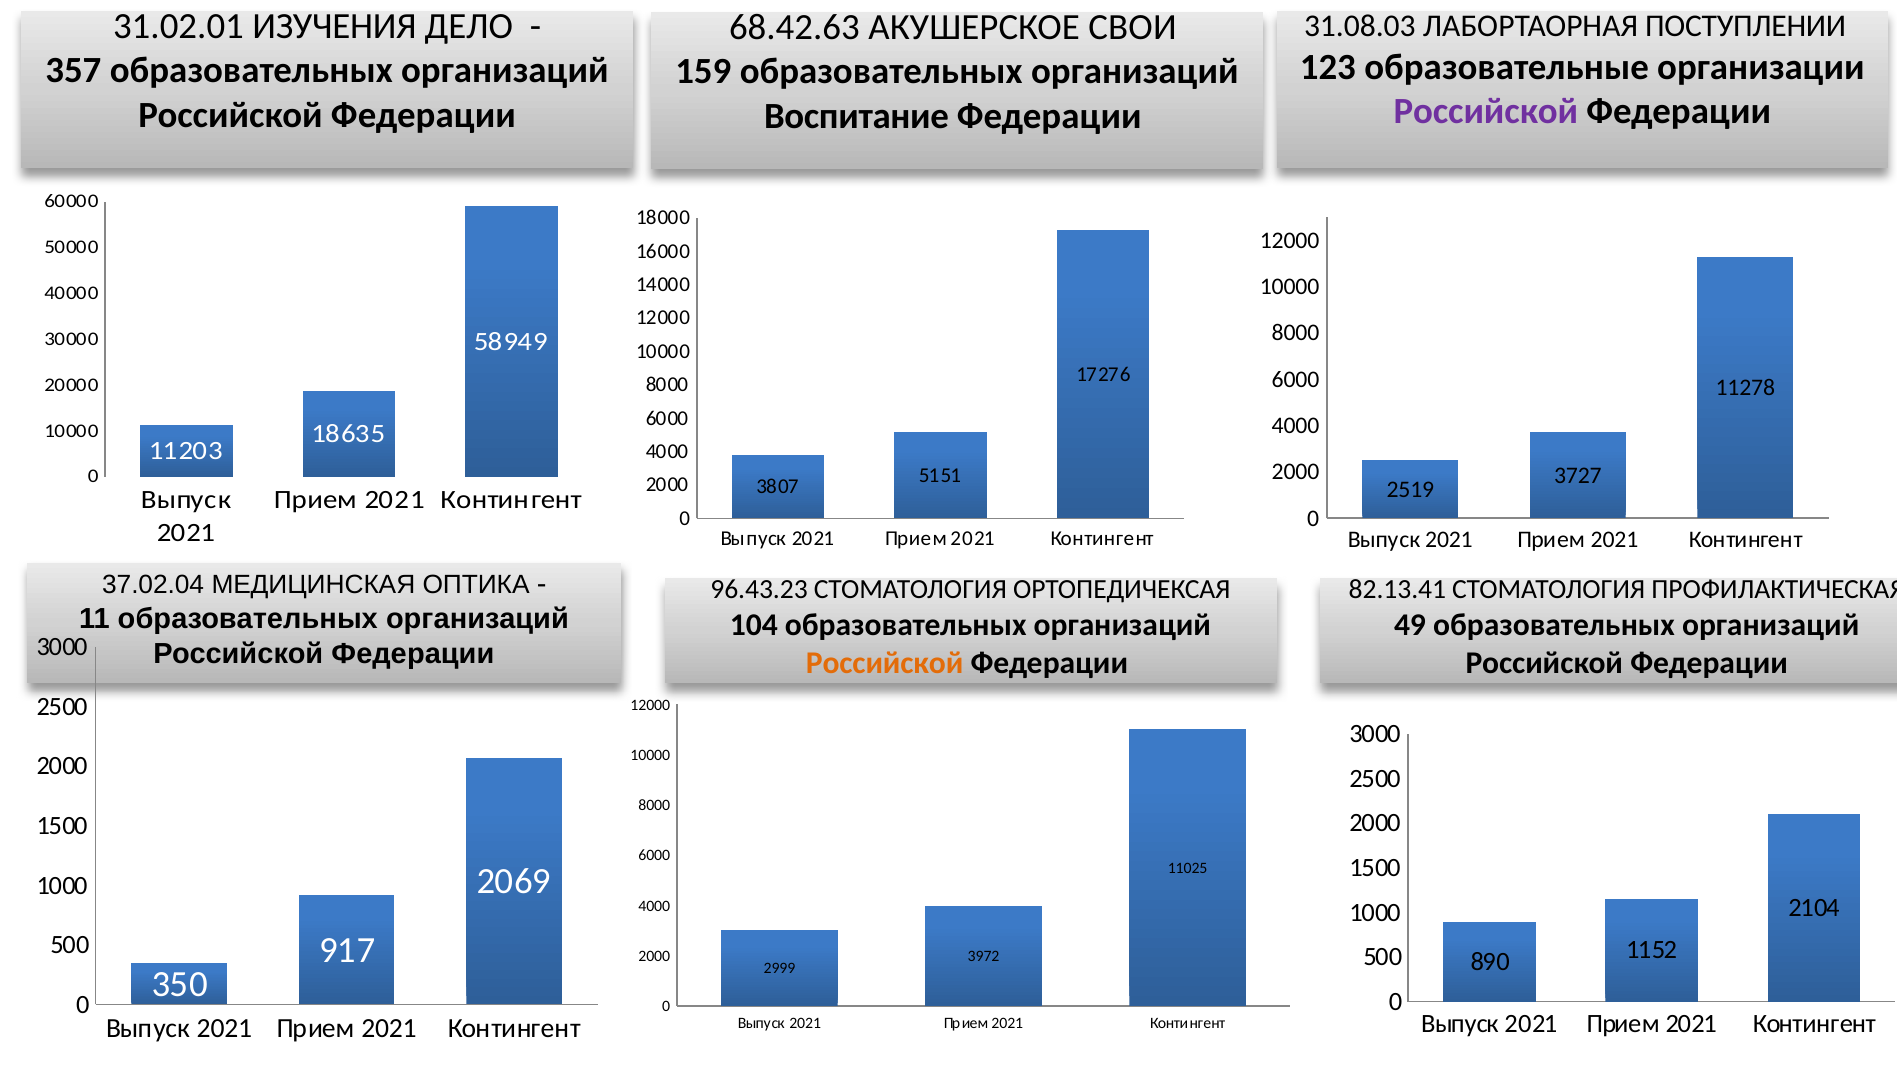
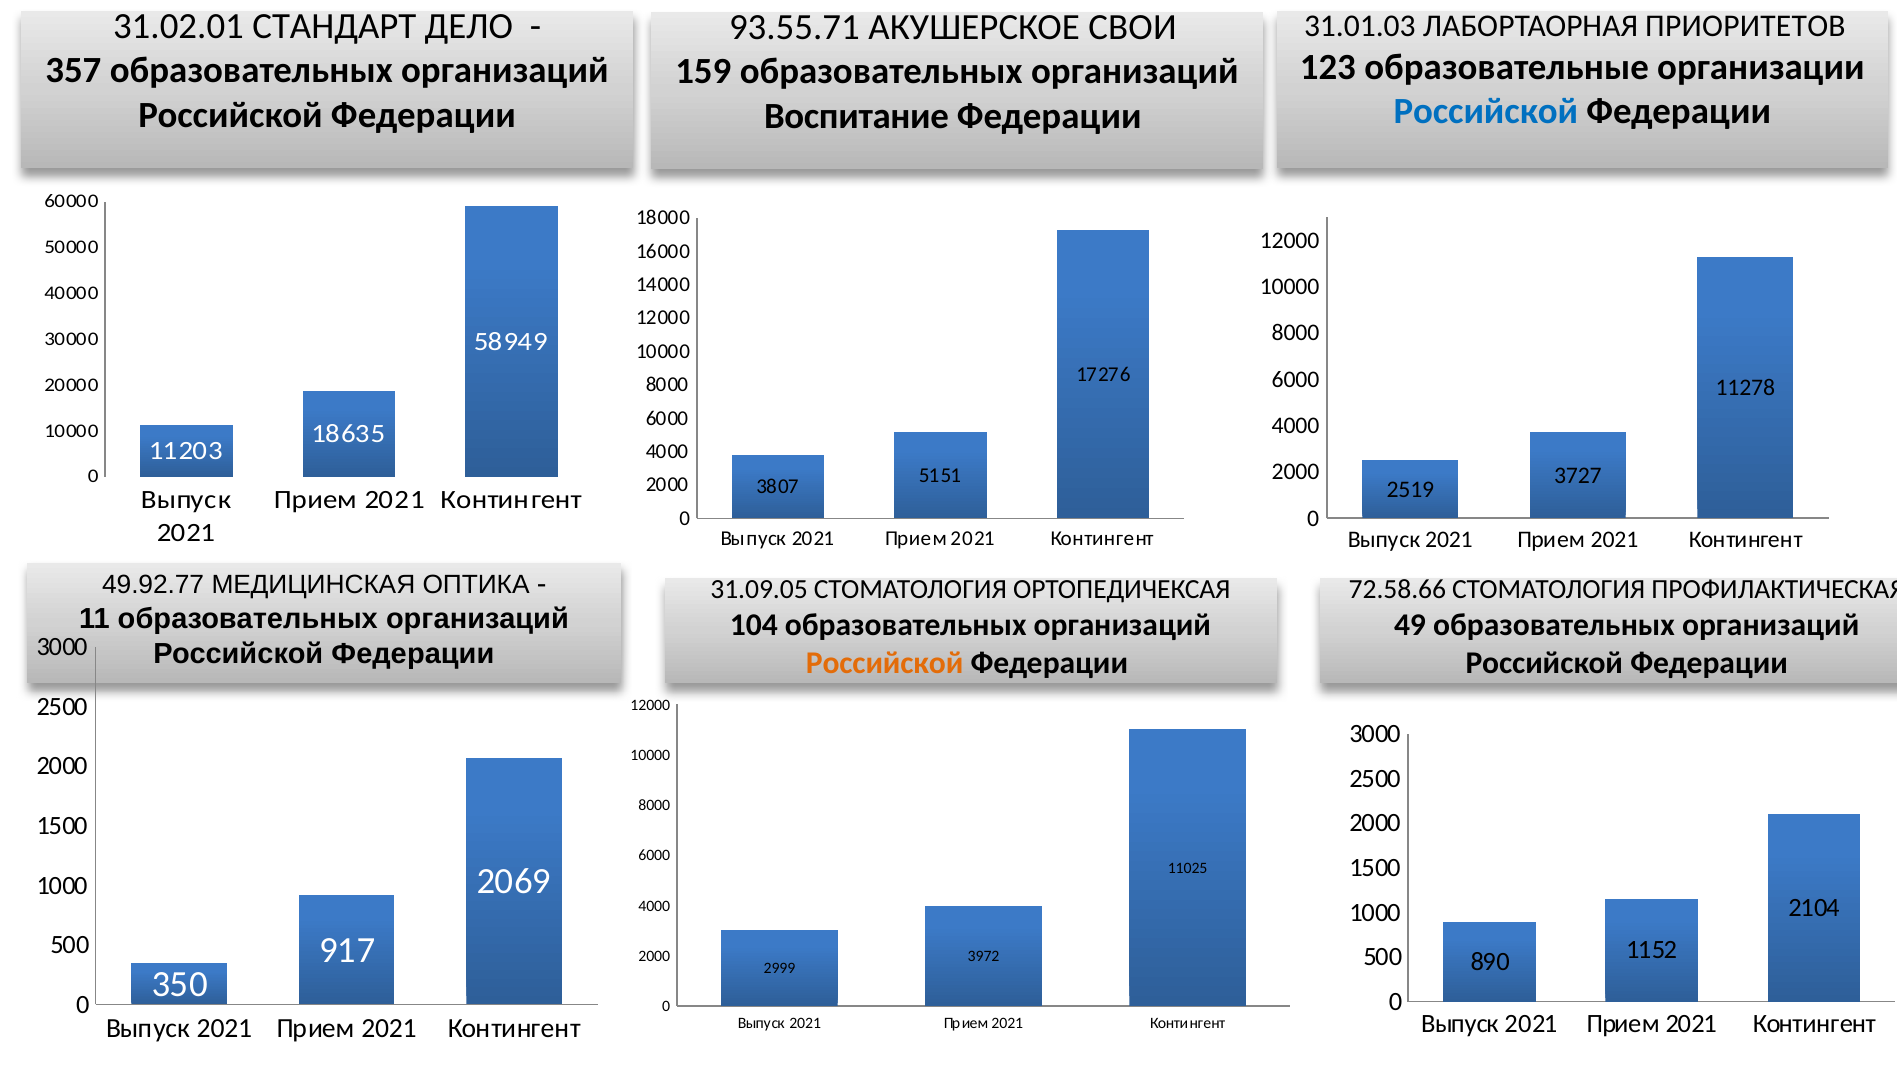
ИЗУЧЕНИЯ: ИЗУЧЕНИЯ -> СТАНДАРТ
68.42.63: 68.42.63 -> 93.55.71
31.08.03: 31.08.03 -> 31.01.03
ПОСТУПЛЕНИИ: ПОСТУПЛЕНИИ -> ПРИОРИТЕТОВ
Российской at (1486, 112) colour: purple -> blue
37.02.04: 37.02.04 -> 49.92.77
96.43.23: 96.43.23 -> 31.09.05
82.13.41: 82.13.41 -> 72.58.66
